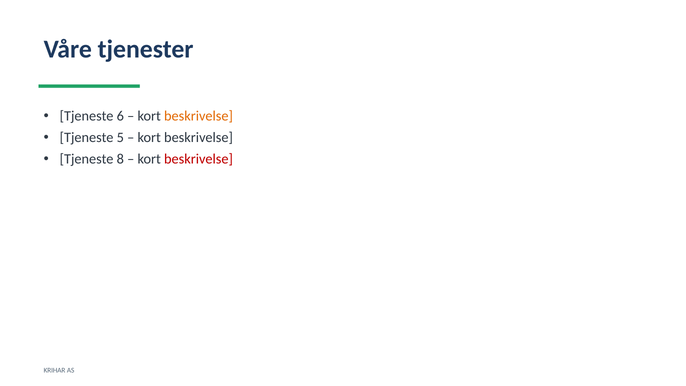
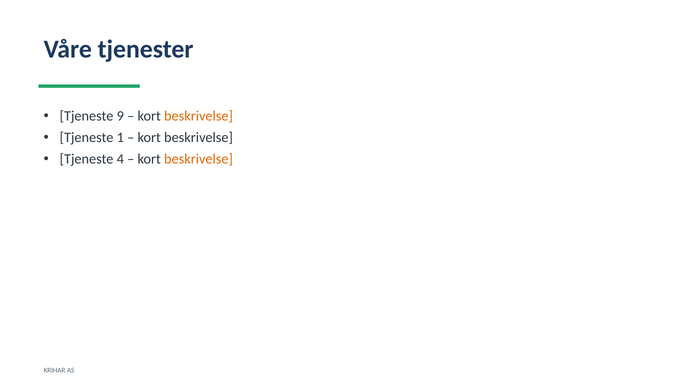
6: 6 -> 9
5: 5 -> 1
8: 8 -> 4
beskrivelse at (199, 159) colour: red -> orange
